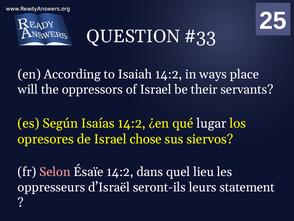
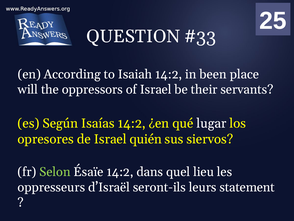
ways: ways -> been
chose: chose -> quién
Selon colour: pink -> light green
